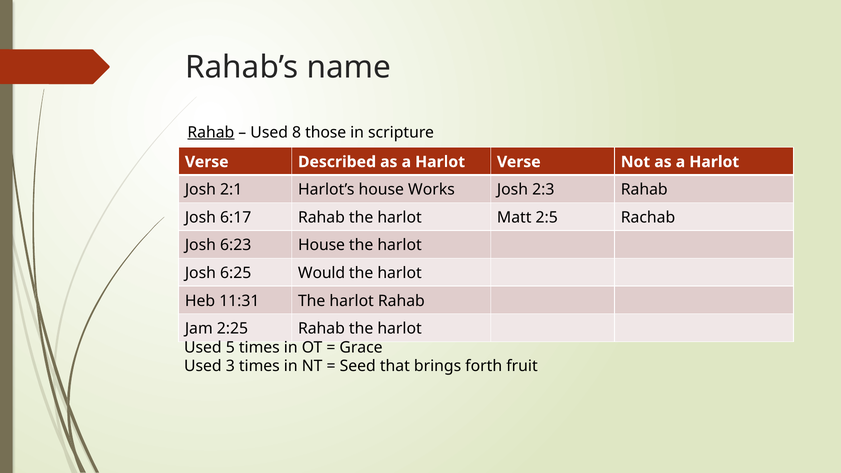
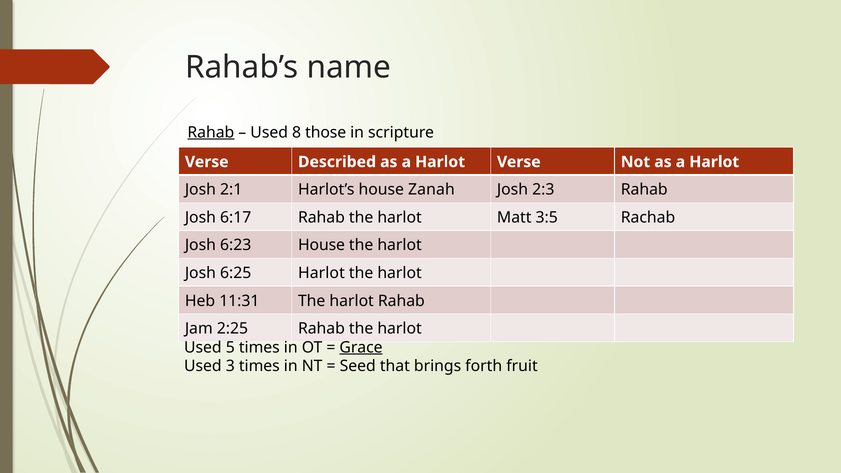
Works: Works -> Zanah
2:5: 2:5 -> 3:5
6:25 Would: Would -> Harlot
Grace underline: none -> present
